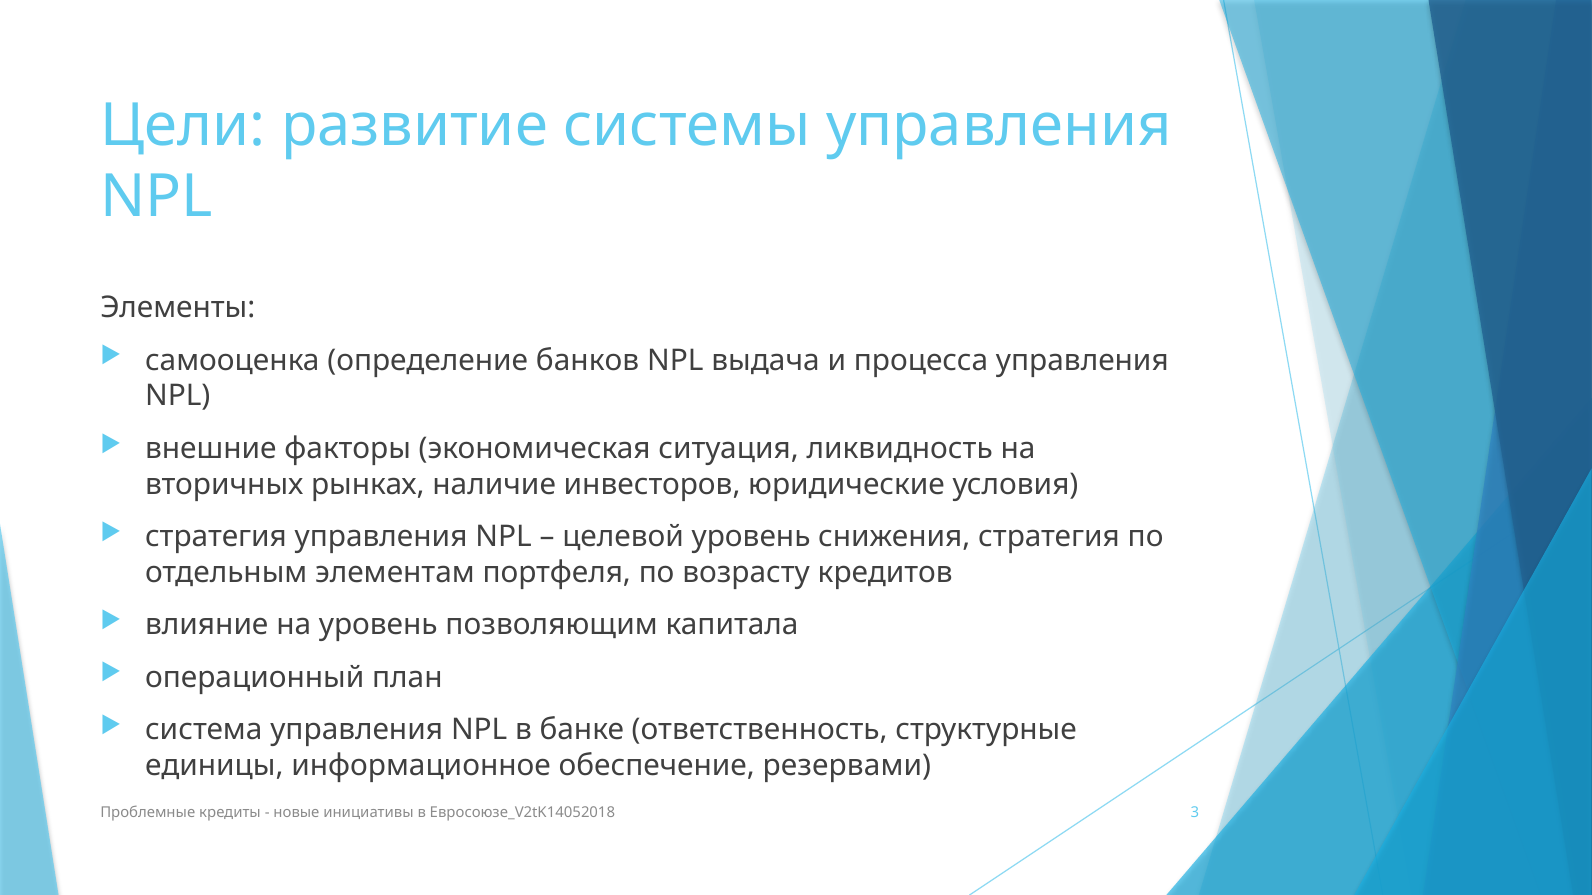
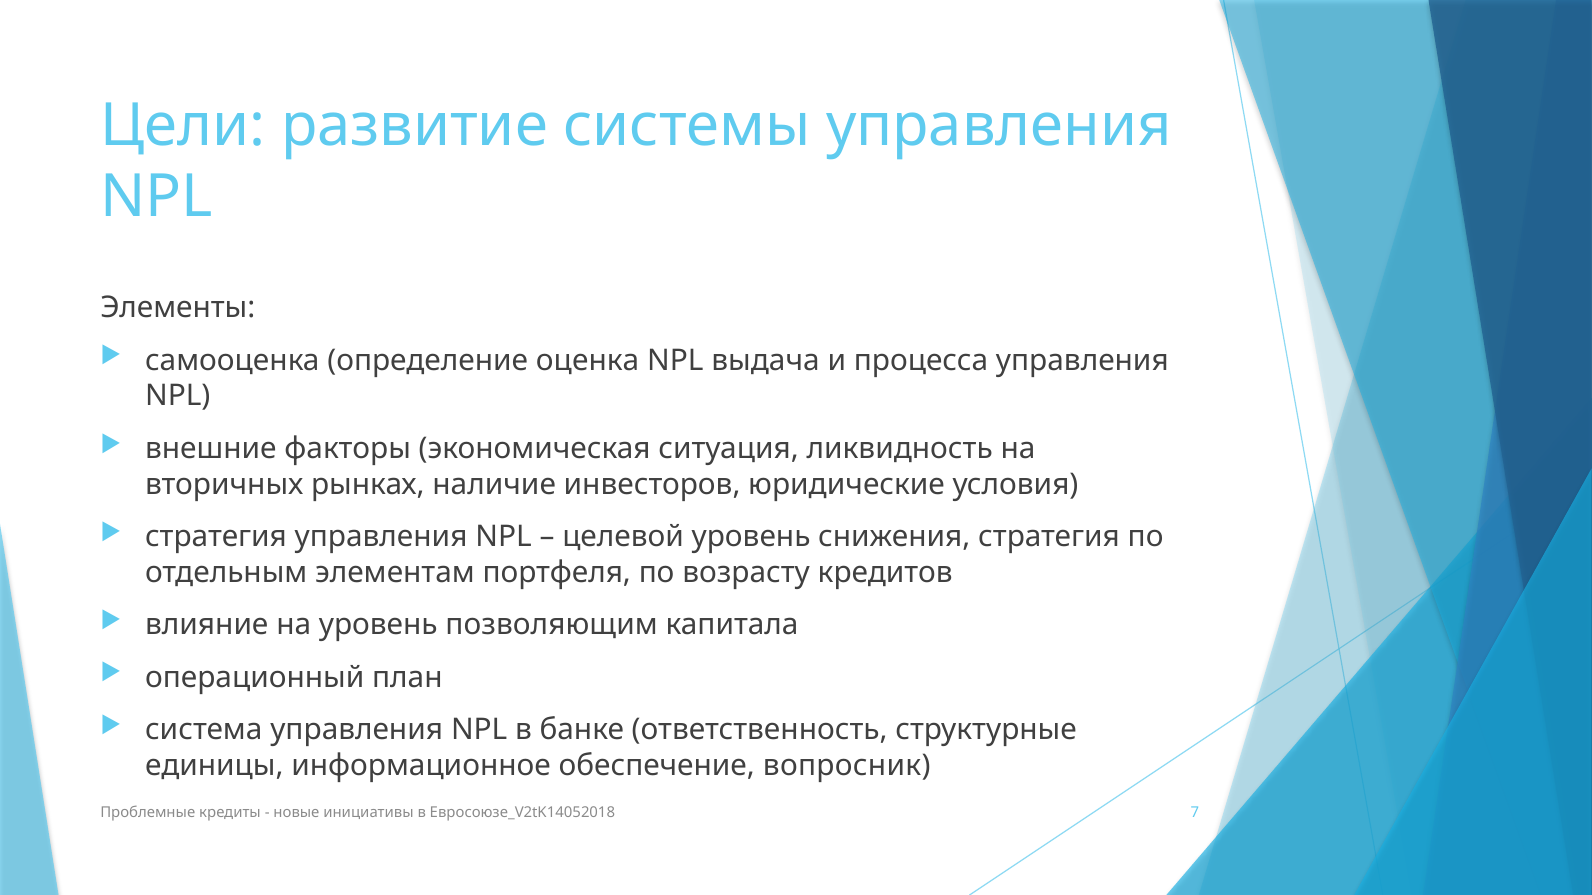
банков: банков -> оценка
резервами: резервами -> вопросник
3: 3 -> 7
